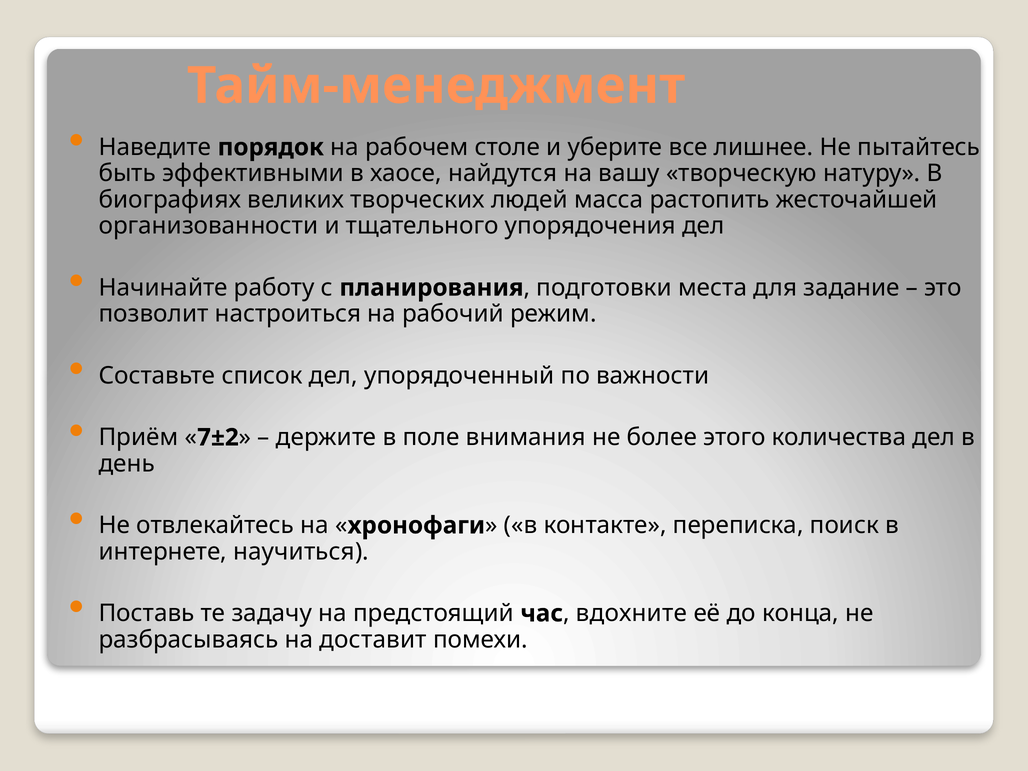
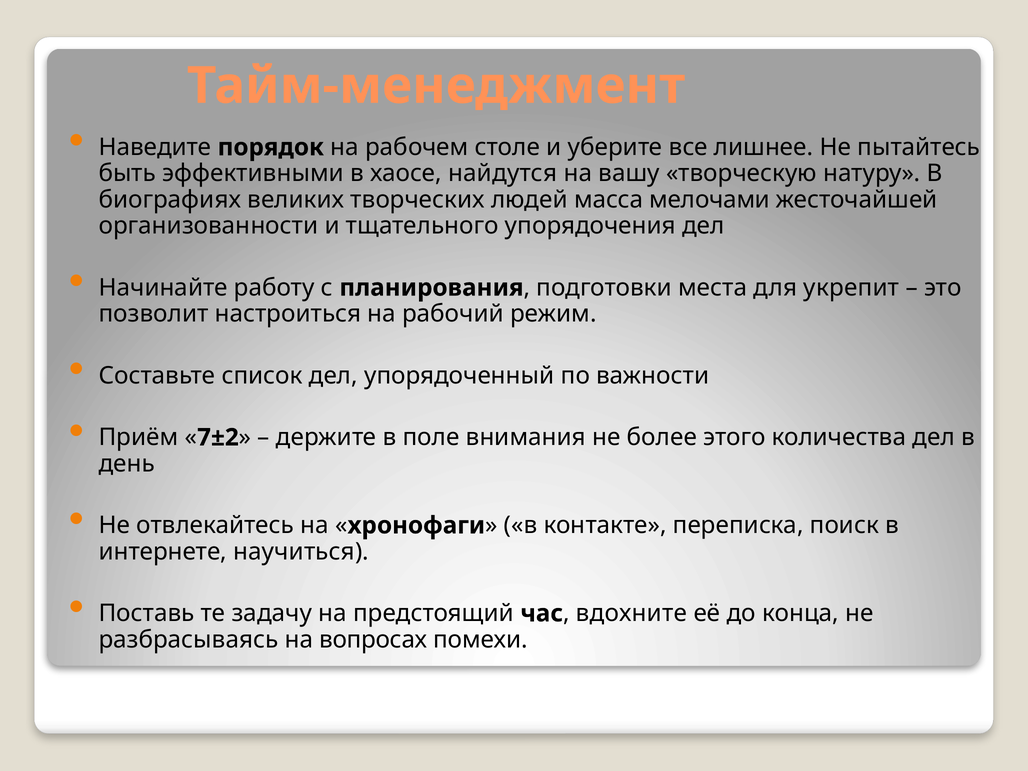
растопить: растопить -> мелочами
задание: задание -> укрепит
доставит: доставит -> вопросах
